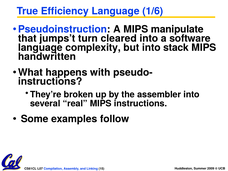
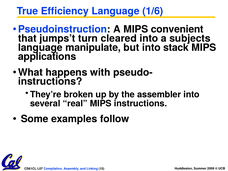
manipulate: manipulate -> convenient
software: software -> subjects
complexity: complexity -> manipulate
handwritten: handwritten -> applications
